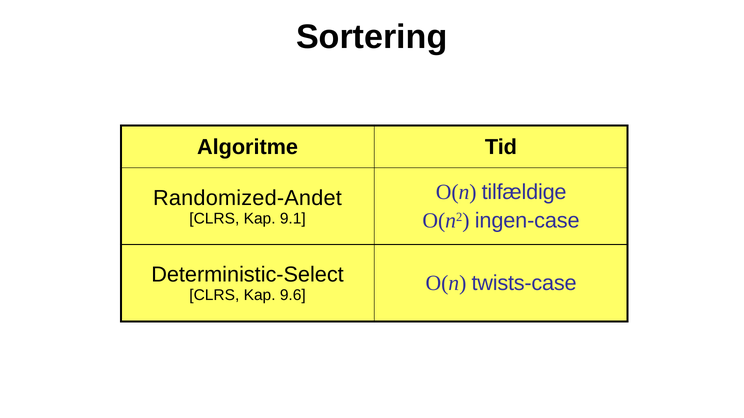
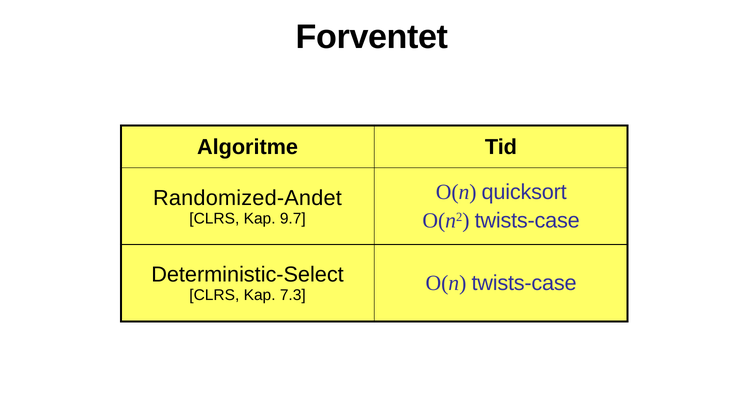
Sortering: Sortering -> Forventet
tilfældige: tilfældige -> quicksort
O(n2 ingen-case: ingen-case -> twists-case
9.1: 9.1 -> 9.7
9.6: 9.6 -> 7.3
